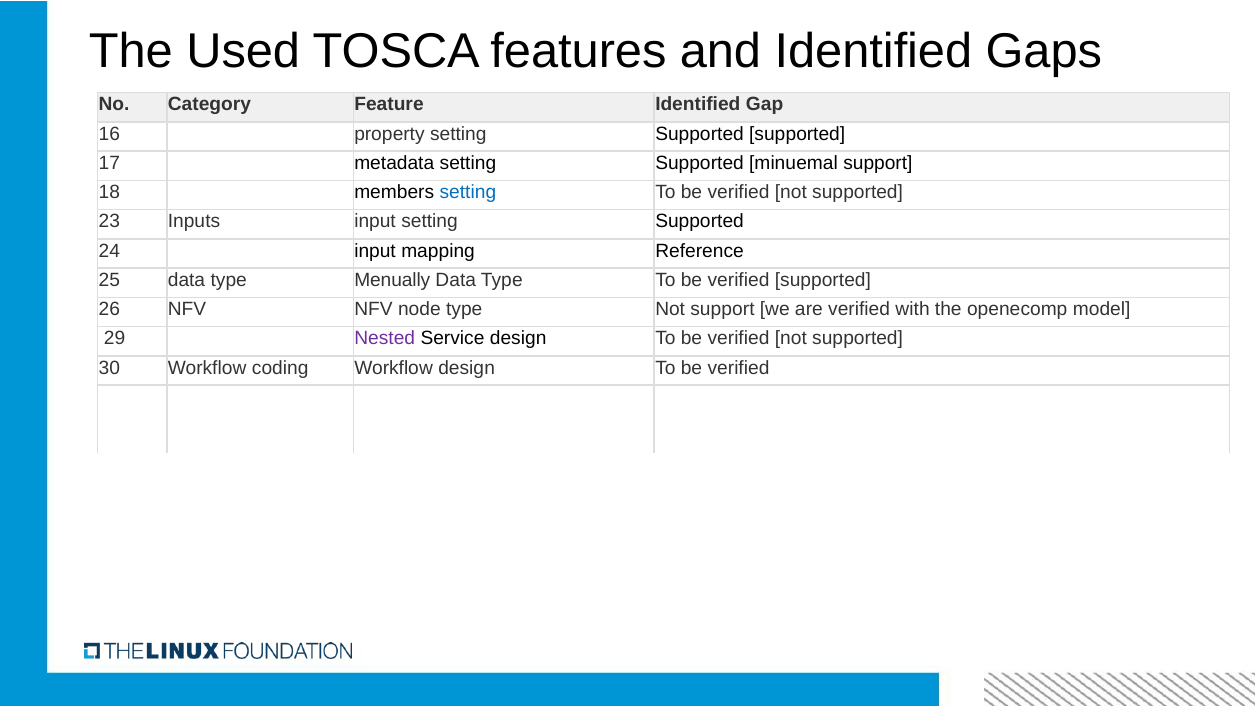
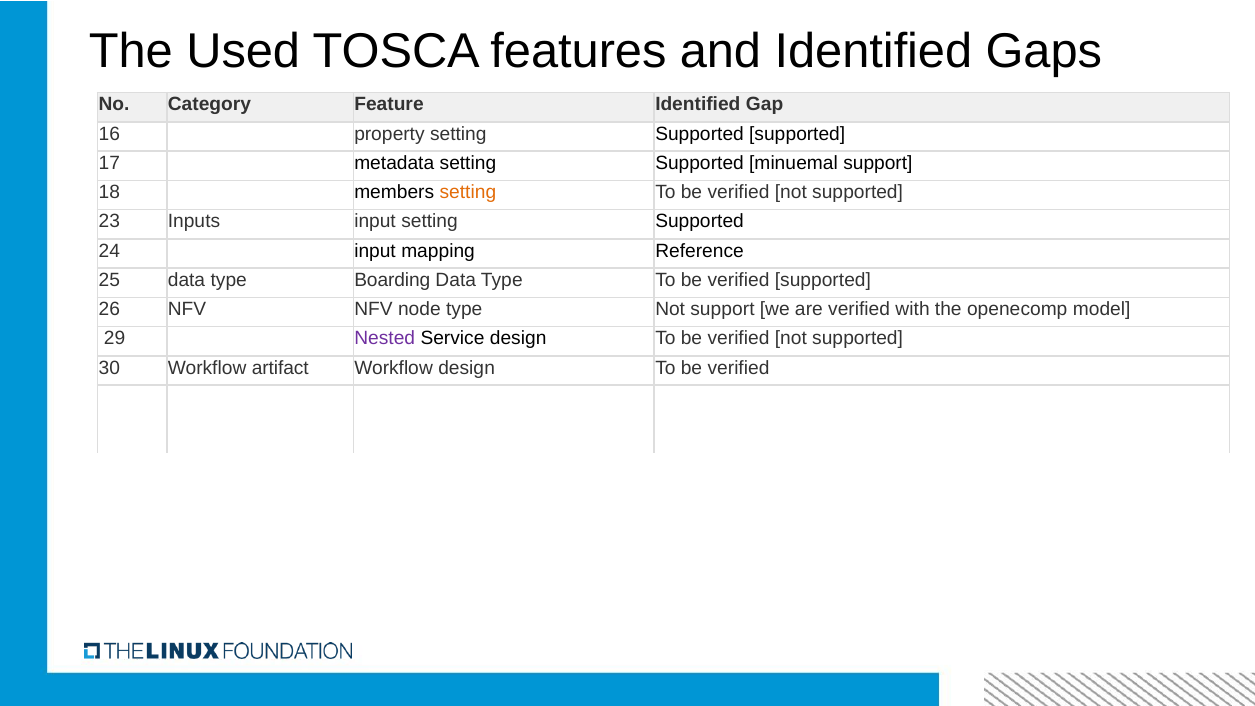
setting at (468, 192) colour: blue -> orange
Menually: Menually -> Boarding
coding: coding -> artifact
